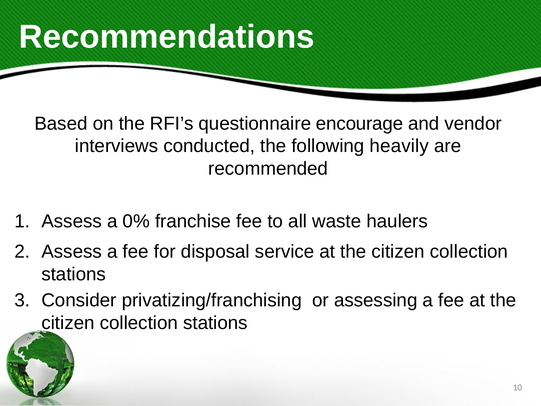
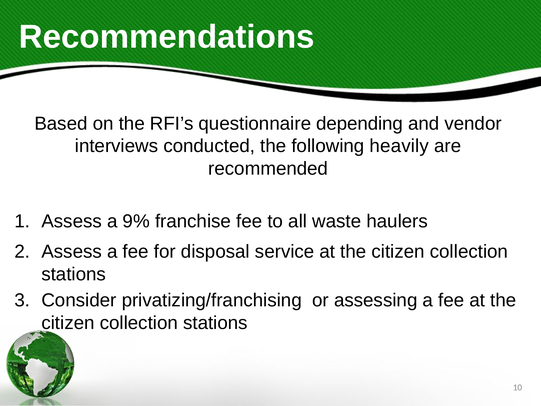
encourage: encourage -> depending
0%: 0% -> 9%
